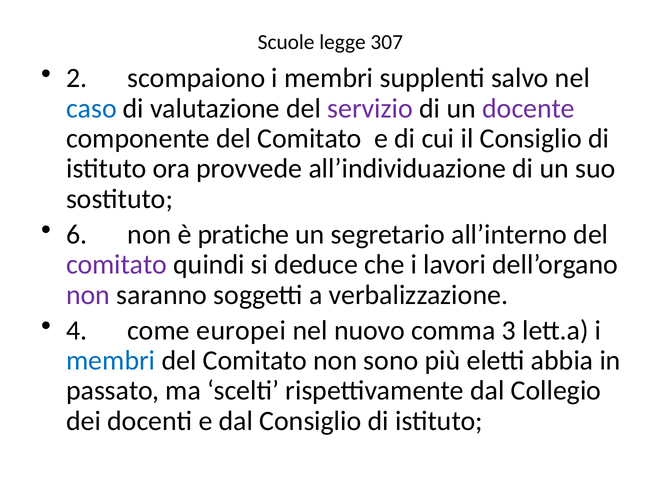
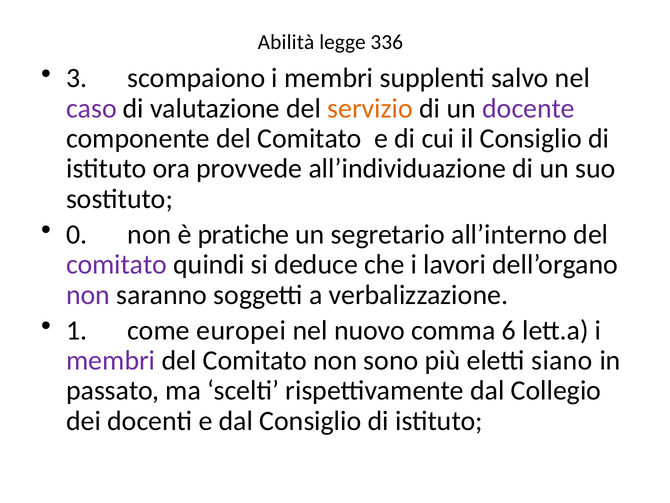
Scuole: Scuole -> Abilità
307: 307 -> 336
2: 2 -> 3
caso colour: blue -> purple
servizio colour: purple -> orange
6: 6 -> 0
4: 4 -> 1
3: 3 -> 6
membri at (111, 360) colour: blue -> purple
abbia: abbia -> siano
